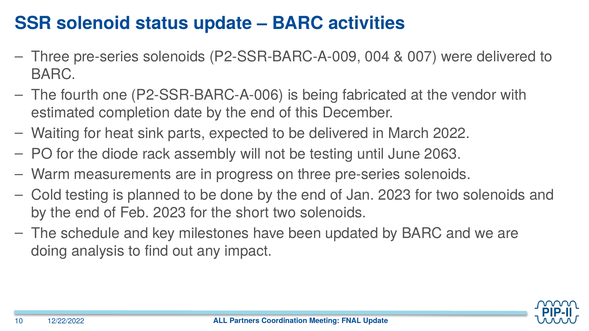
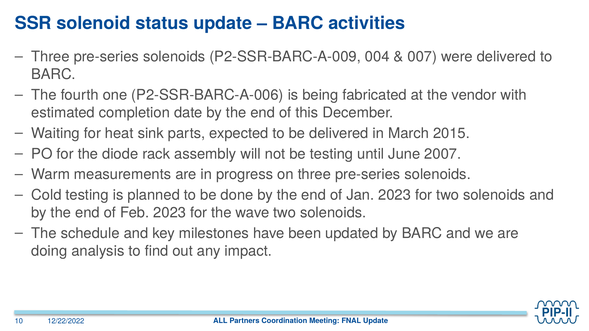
2022: 2022 -> 2015
2063: 2063 -> 2007
short: short -> wave
